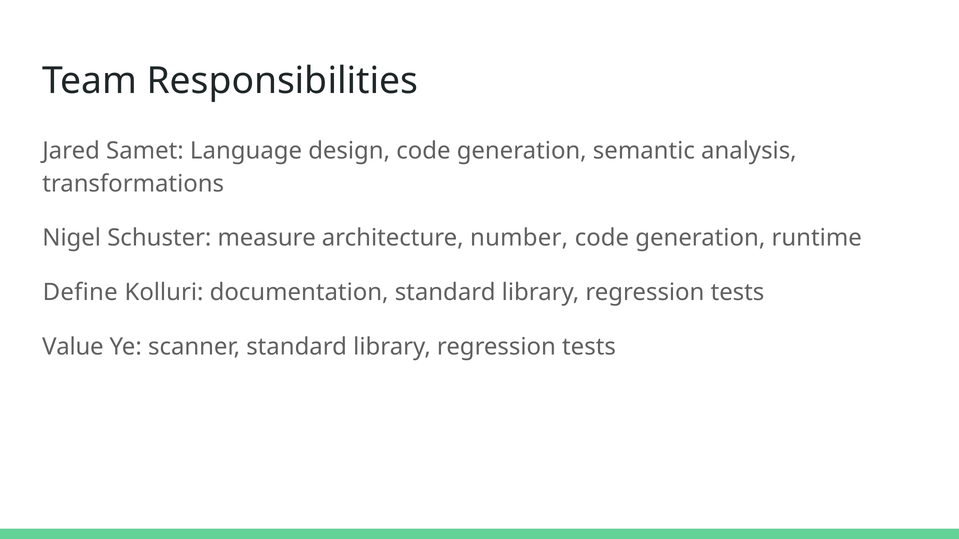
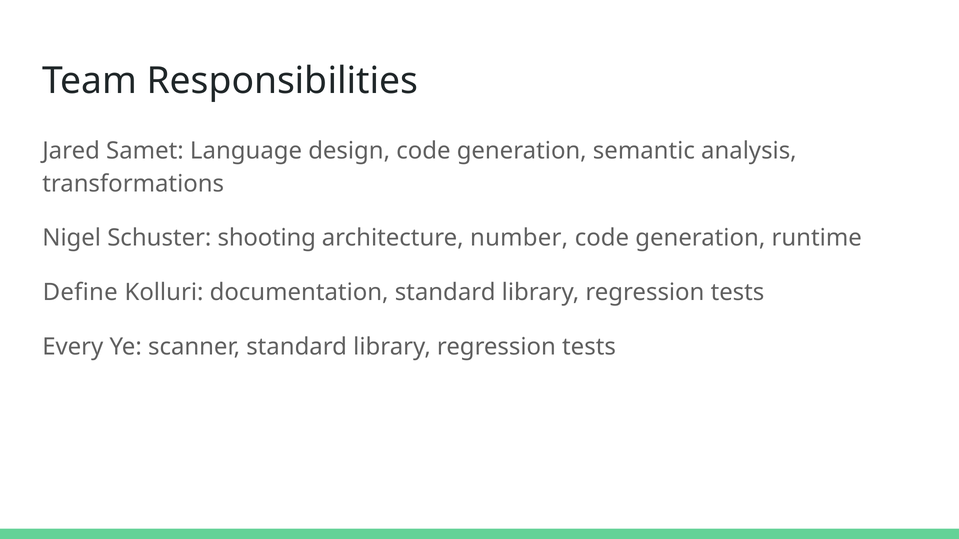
measure: measure -> shooting
Value: Value -> Every
